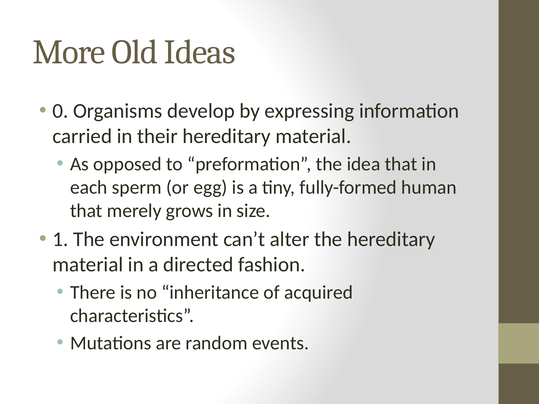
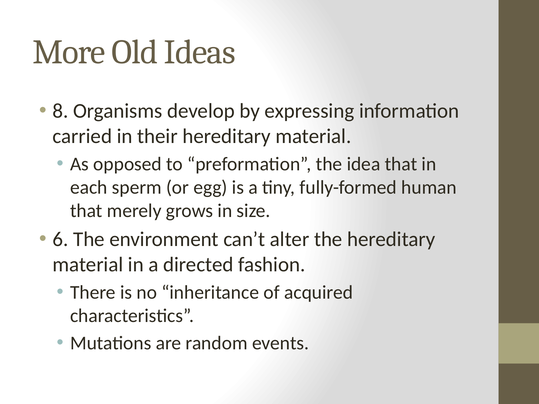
0: 0 -> 8
1: 1 -> 6
